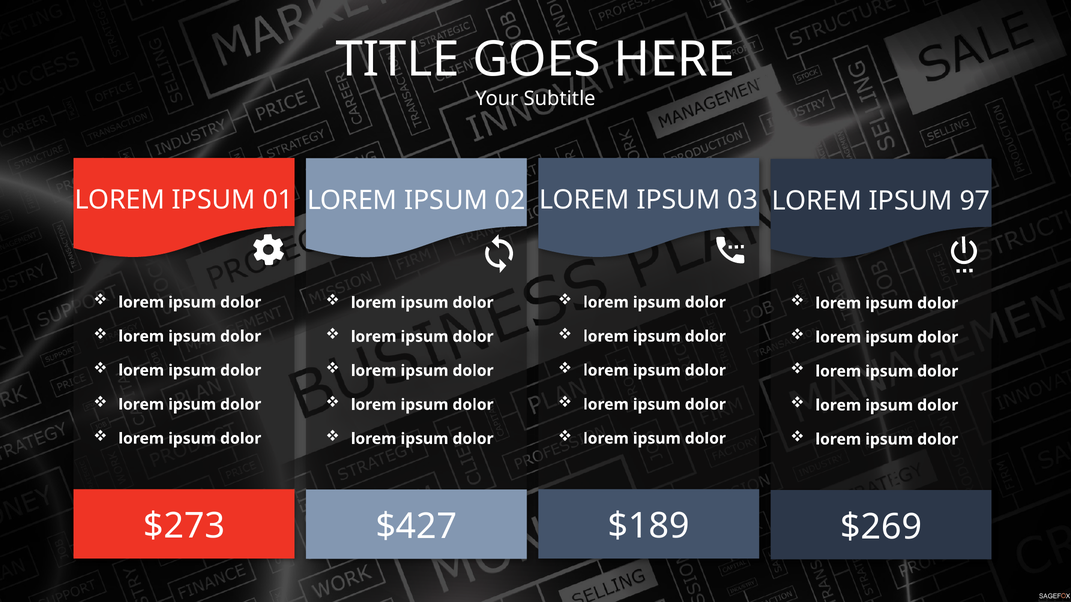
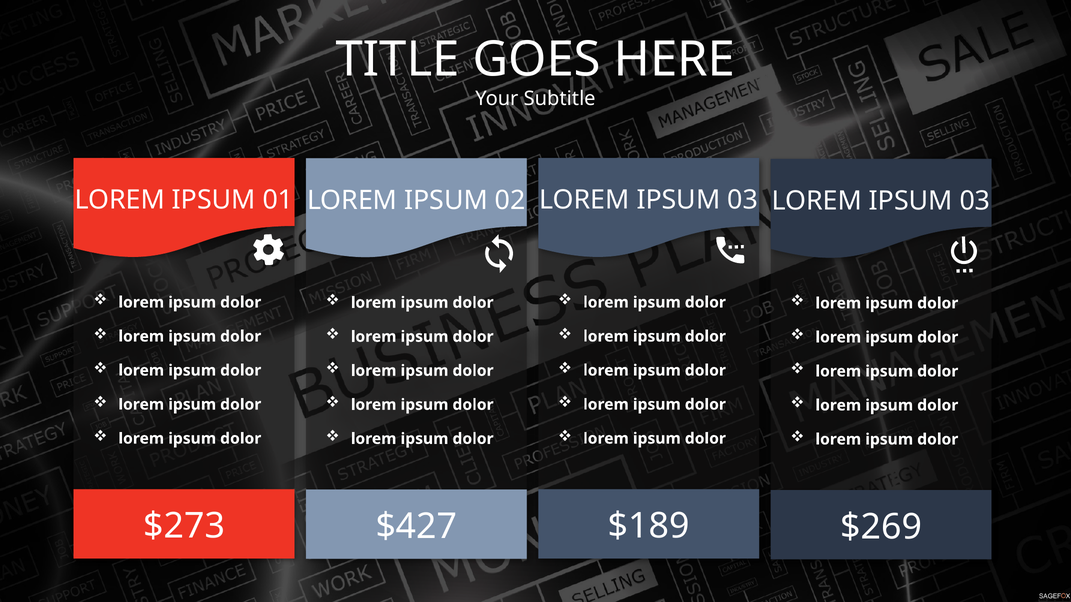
97 at (975, 201): 97 -> 03
